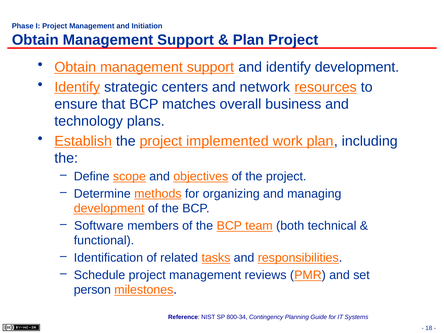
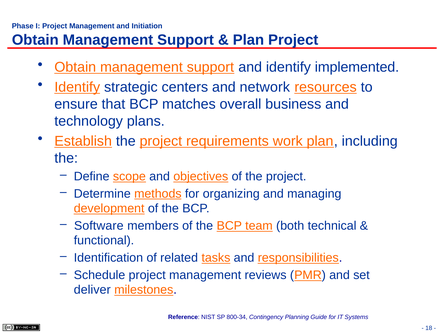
identify development: development -> implemented
implemented: implemented -> requirements
person: person -> deliver
